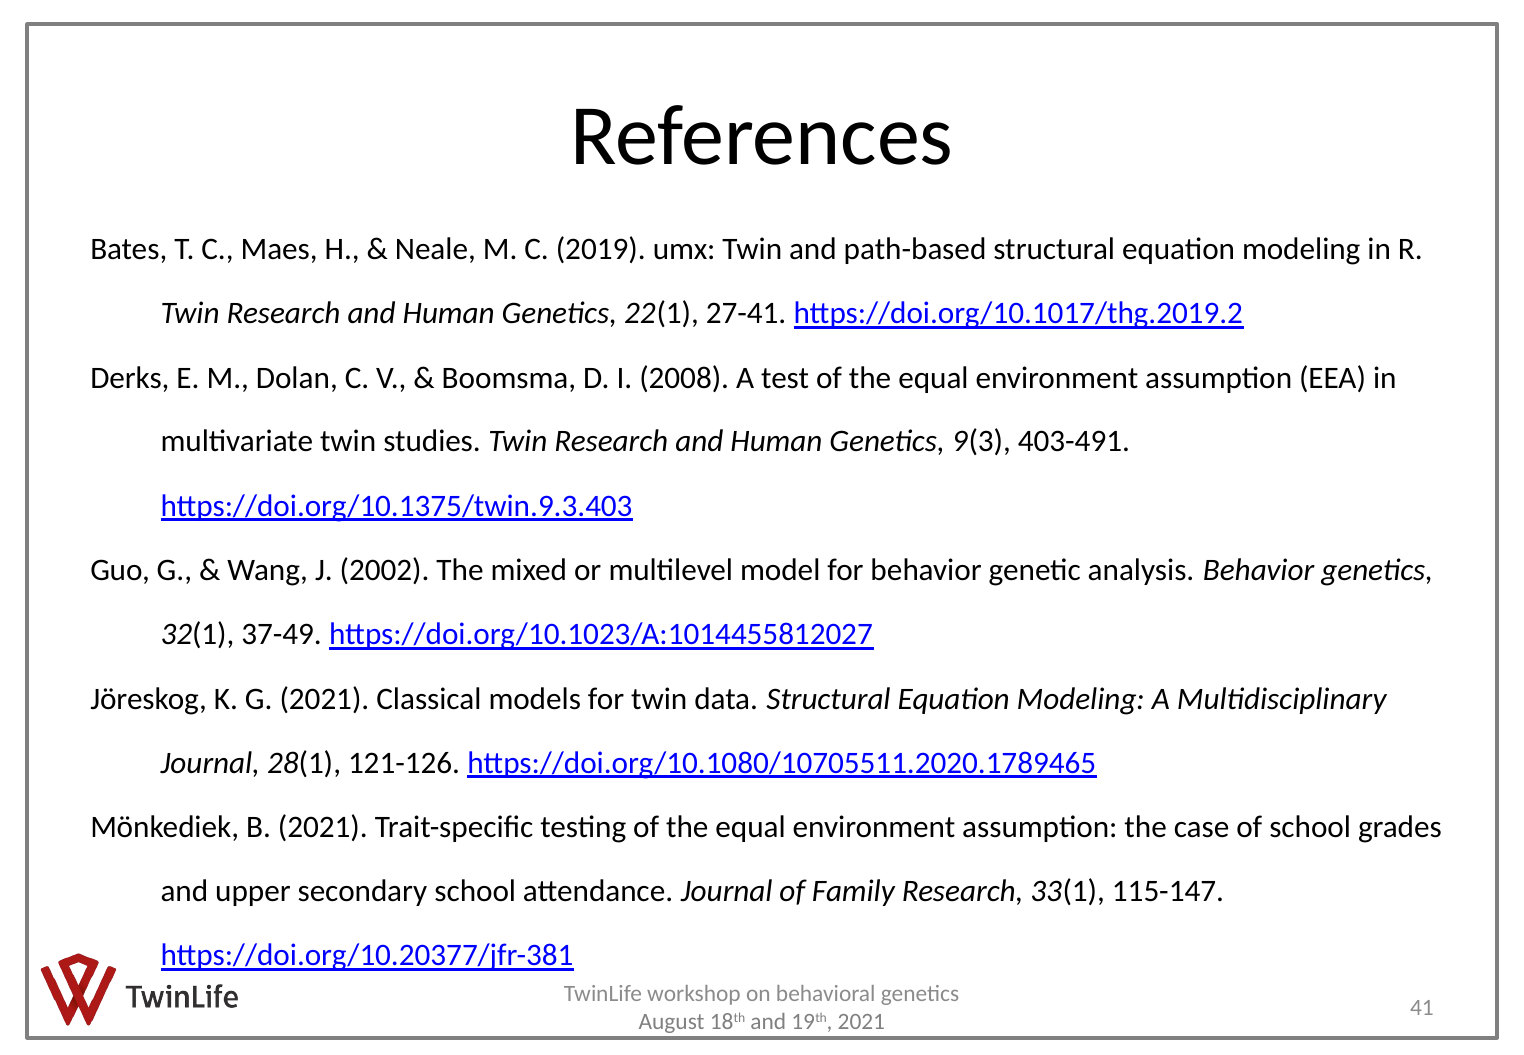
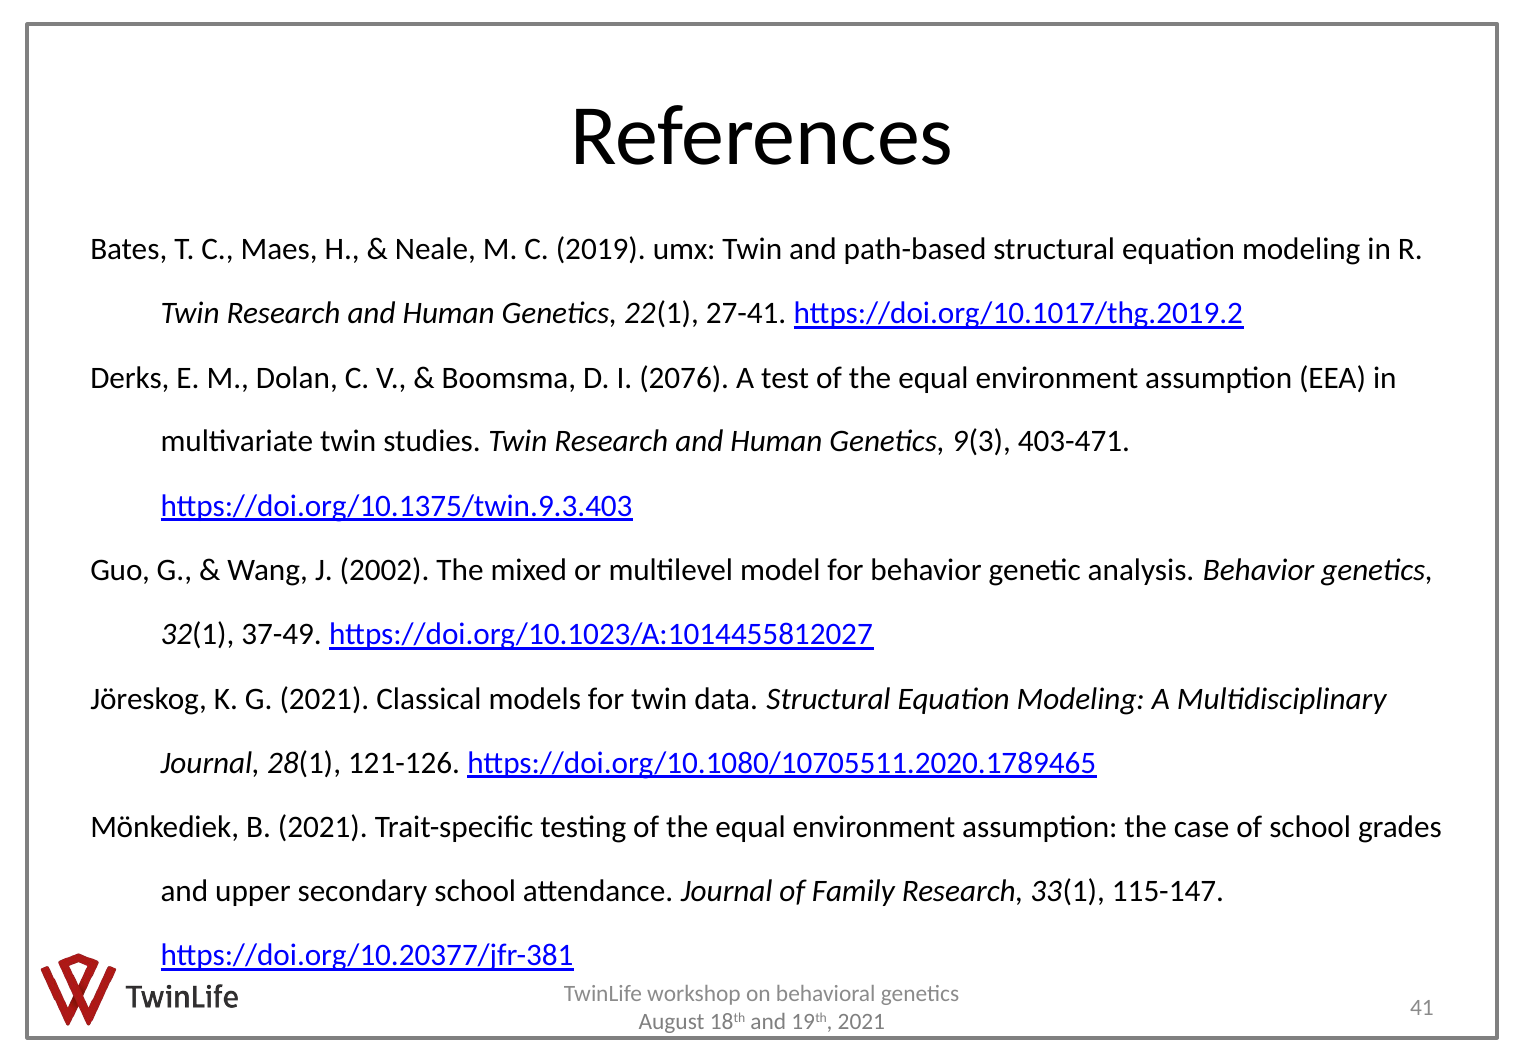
2008: 2008 -> 2076
403-491: 403-491 -> 403-471
